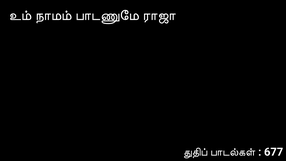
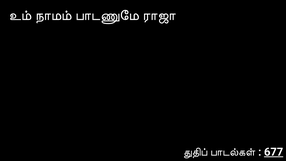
677 underline: none -> present
